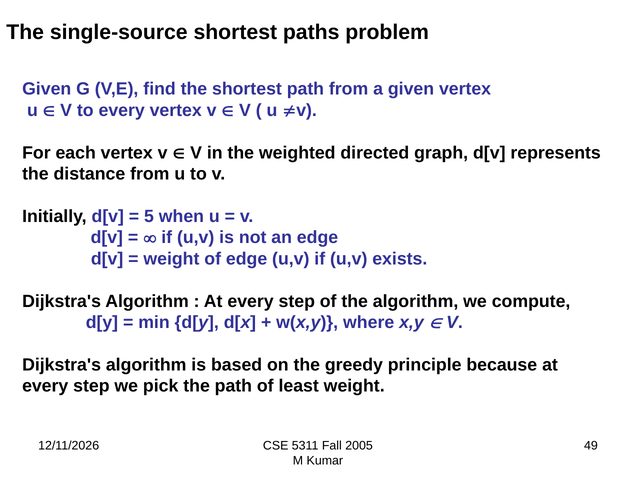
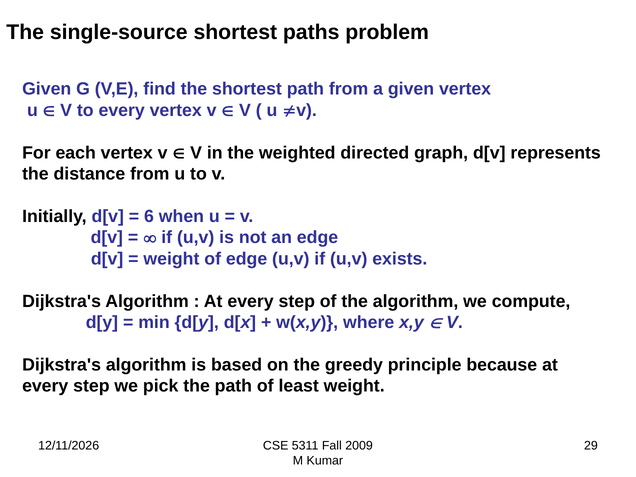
5: 5 -> 6
2005: 2005 -> 2009
49: 49 -> 29
